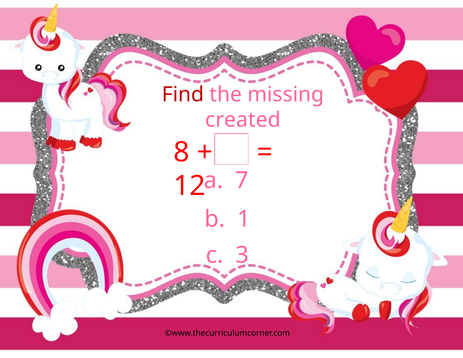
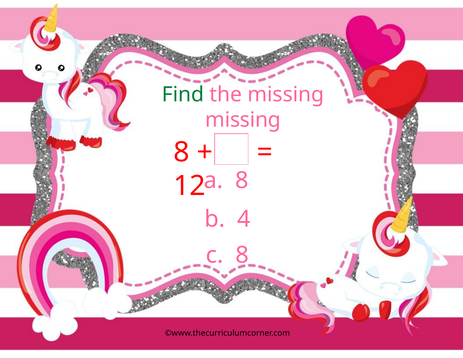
Find colour: red -> green
created at (243, 120): created -> missing
a 7: 7 -> 8
1: 1 -> 4
c 3: 3 -> 8
